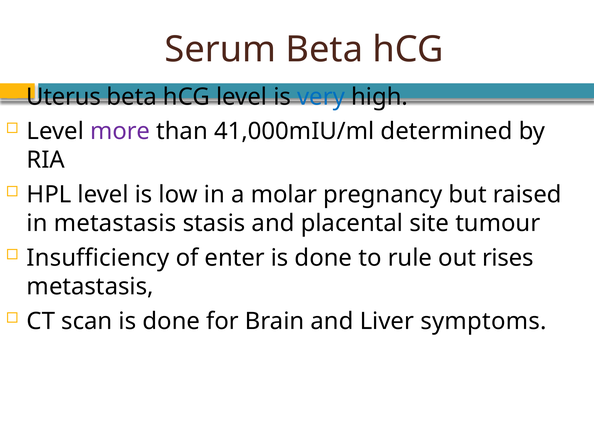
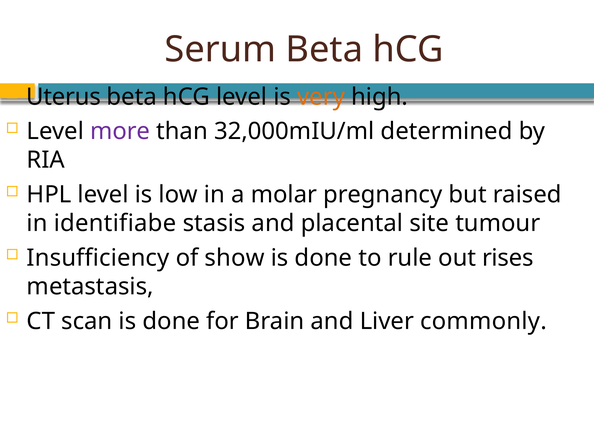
very colour: blue -> orange
41,000mIU/ml: 41,000mIU/ml -> 32,000mIU/ml
in metastasis: metastasis -> identifiabe
enter: enter -> show
symptoms: symptoms -> commonly
